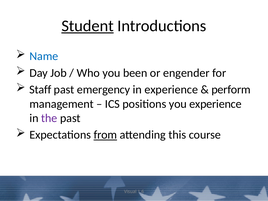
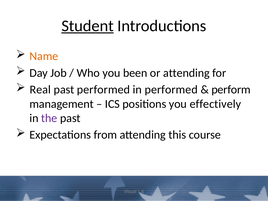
Name colour: blue -> orange
or engender: engender -> attending
Staff: Staff -> Real
past emergency: emergency -> performed
in experience: experience -> performed
you experience: experience -> effectively
from underline: present -> none
